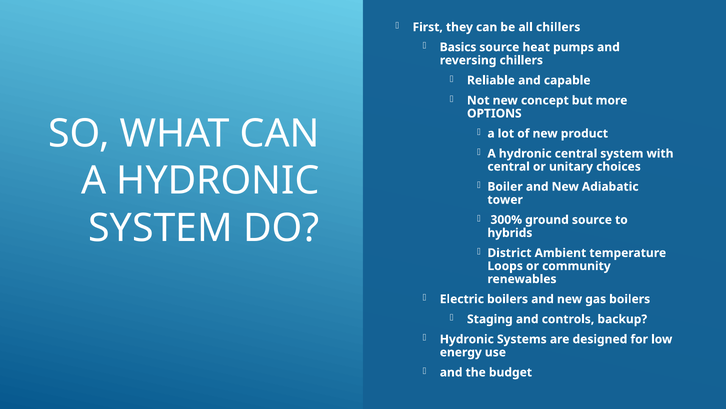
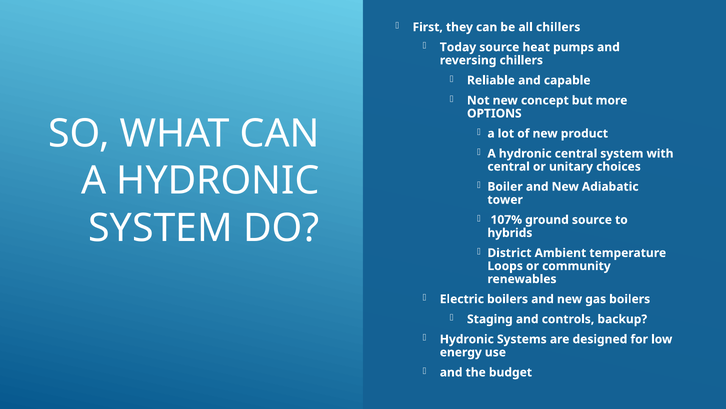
Basics: Basics -> Today
300%: 300% -> 107%
